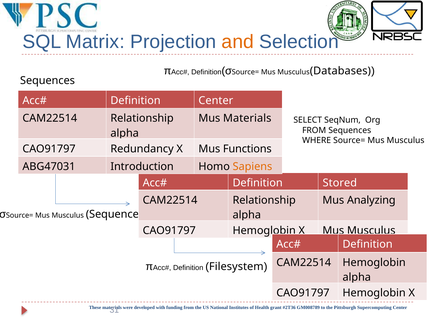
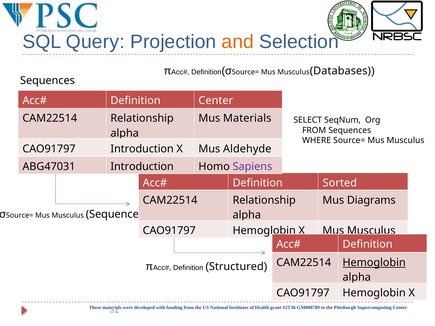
Matrix: Matrix -> Query
CAO91797 Redundancy: Redundancy -> Introduction
Functions: Functions -> Aldehyde
Sapiens colour: orange -> purple
Stored: Stored -> Sorted
Analyzing: Analyzing -> Diagrams
Hemoglobin at (374, 263) underline: none -> present
Filesystem: Filesystem -> Structured
